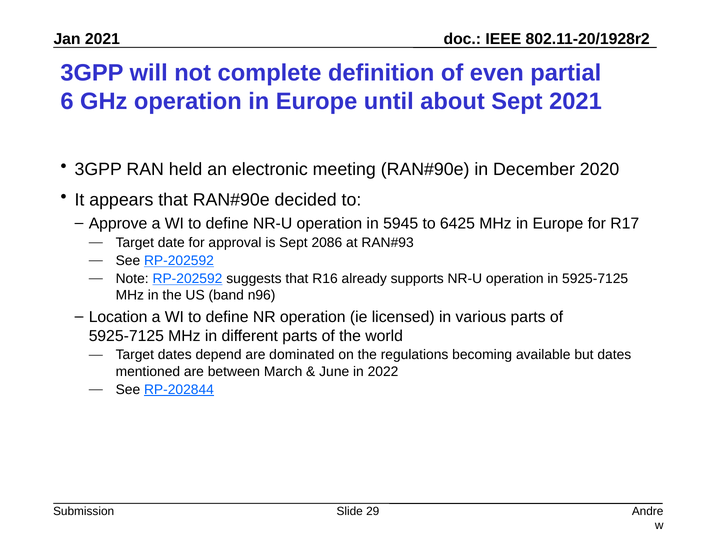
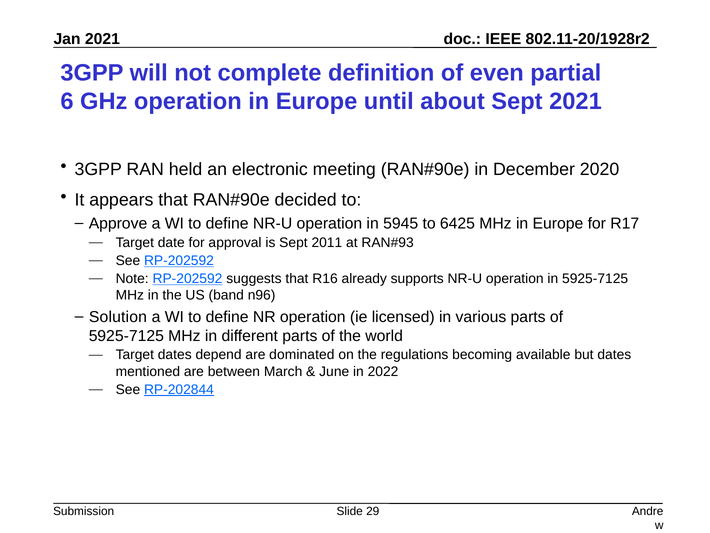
2086: 2086 -> 2011
Location: Location -> Solution
